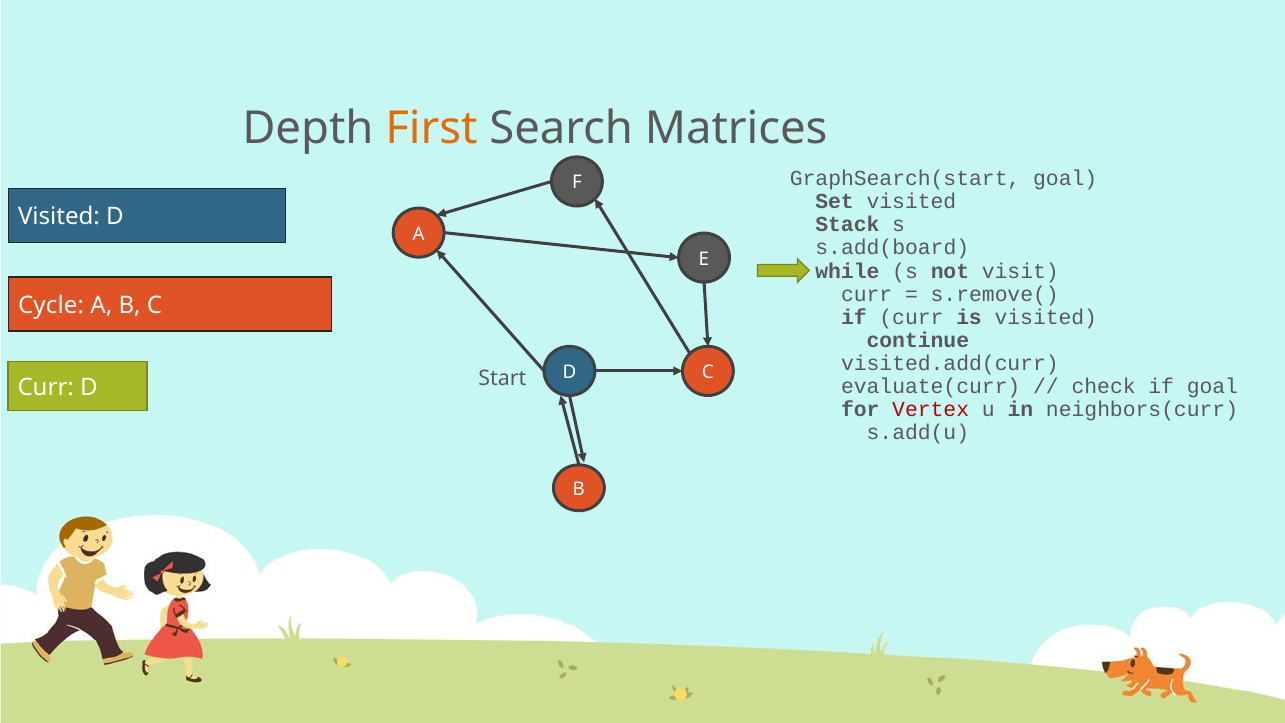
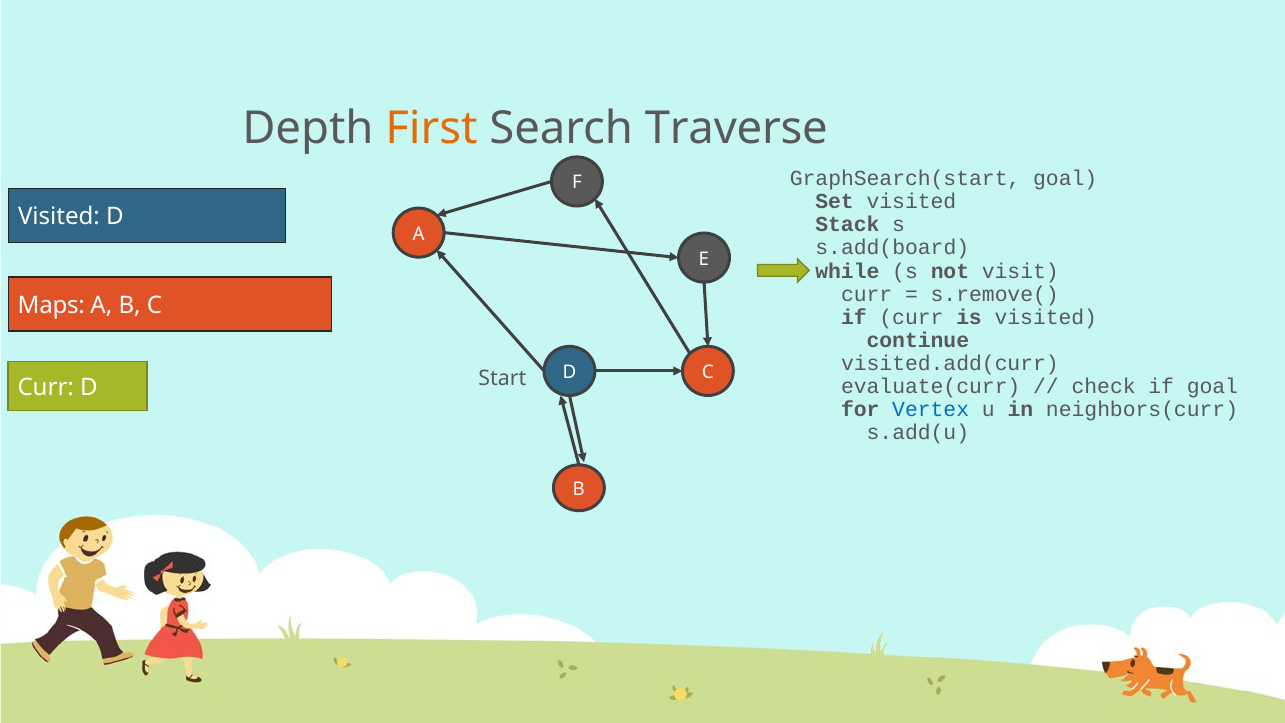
Matrices: Matrices -> Traverse
Cycle: Cycle -> Maps
Vertex colour: red -> blue
